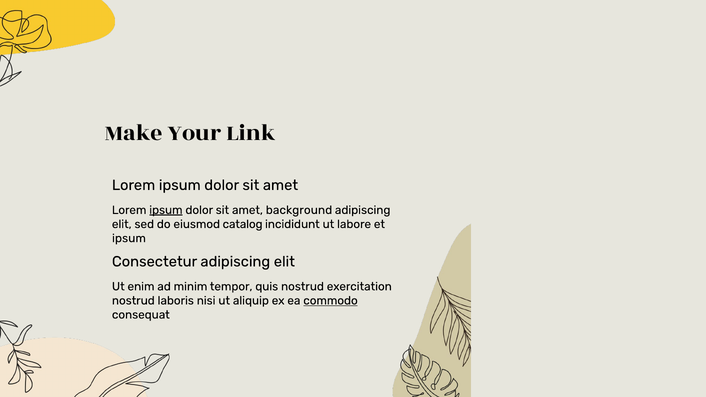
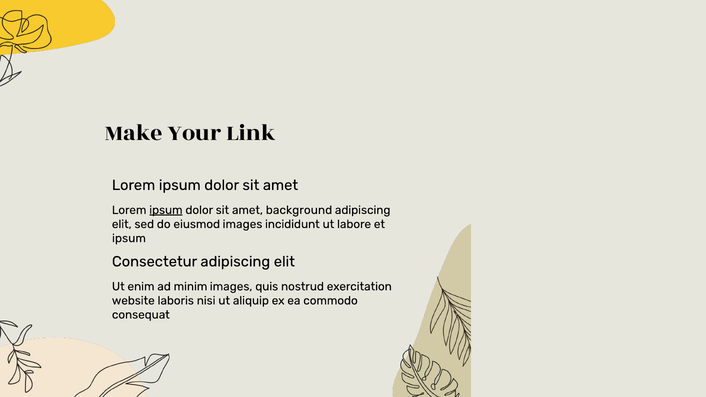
eiusmod catalog: catalog -> images
minim tempor: tempor -> images
nostrud at (133, 301): nostrud -> website
commodo underline: present -> none
